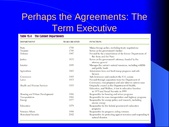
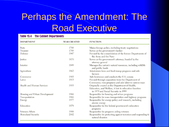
Agreements: Agreements -> Amendment
Term: Term -> Road
